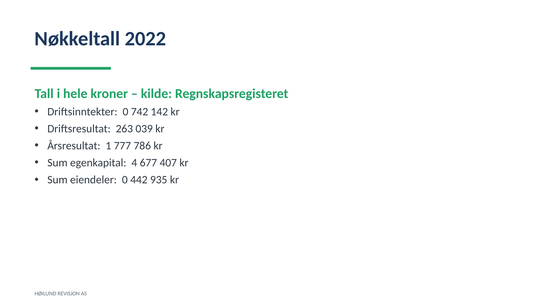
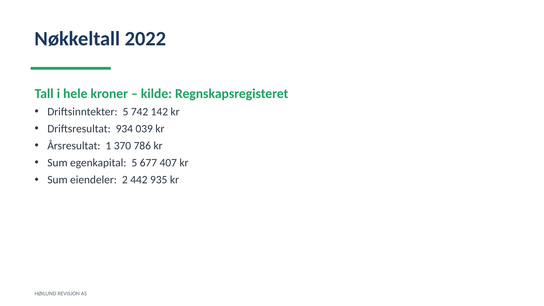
Driftsinntekter 0: 0 -> 5
263: 263 -> 934
777: 777 -> 370
egenkapital 4: 4 -> 5
eiendeler 0: 0 -> 2
